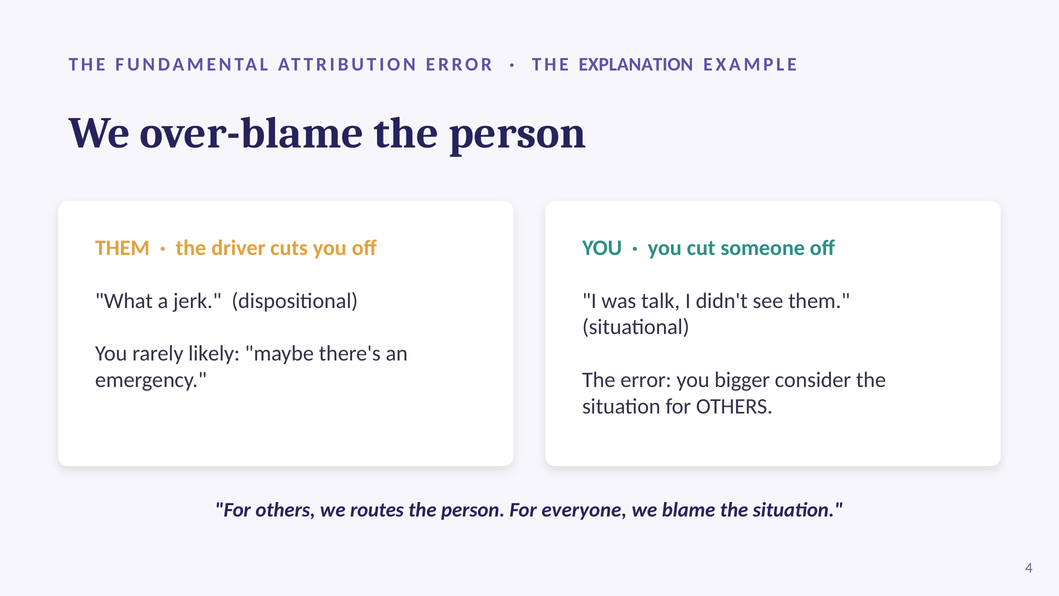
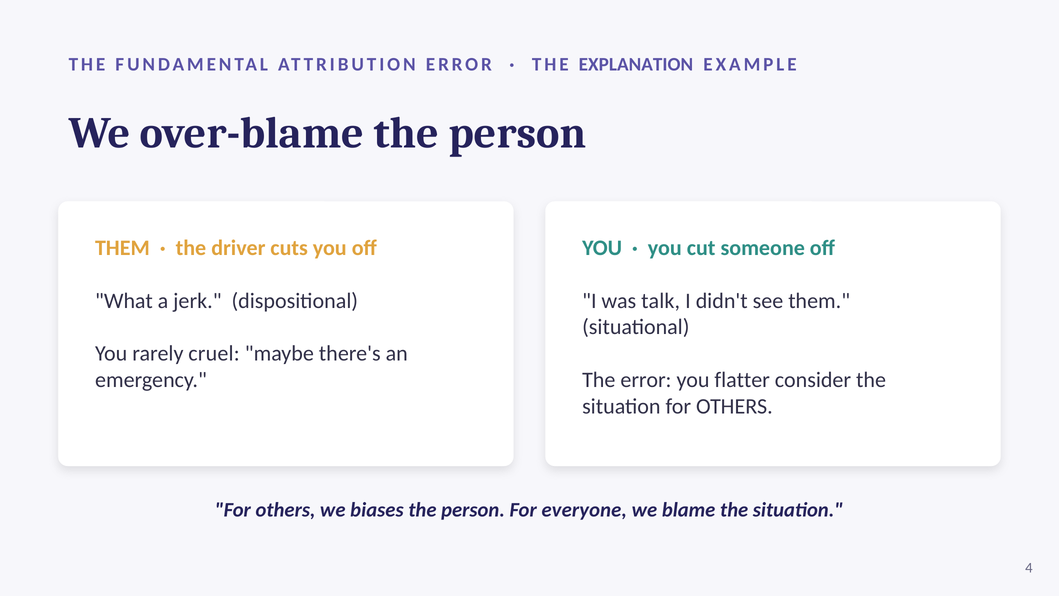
likely: likely -> cruel
bigger: bigger -> flatter
routes: routes -> biases
